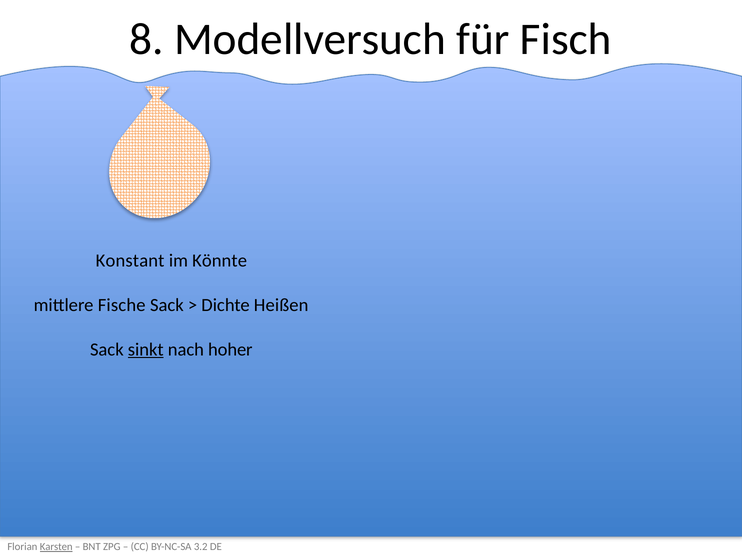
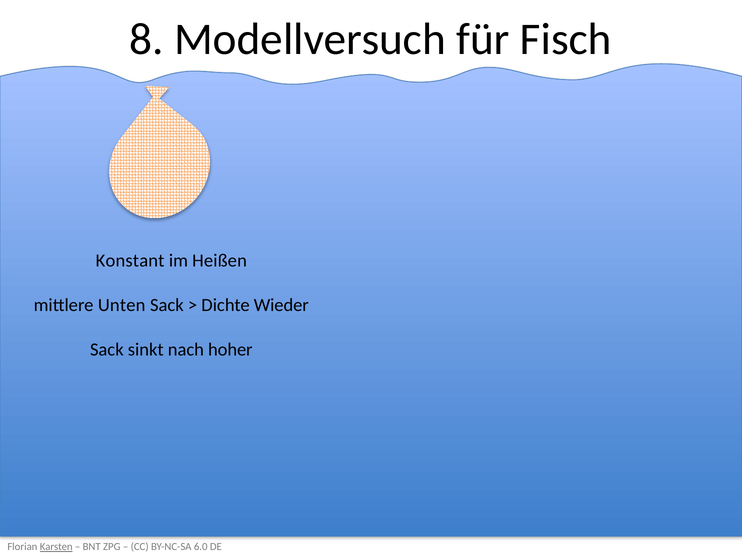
Könnte: Könnte -> Heißen
Fische: Fische -> Unten
Heißen: Heißen -> Wieder
sinkt underline: present -> none
3.2: 3.2 -> 6.0
